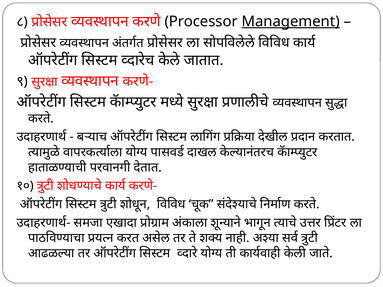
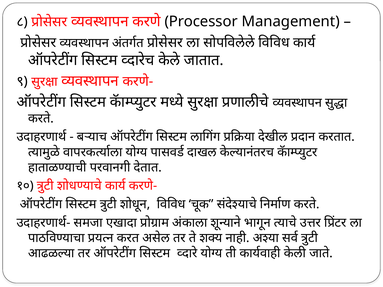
Management underline: present -> none
